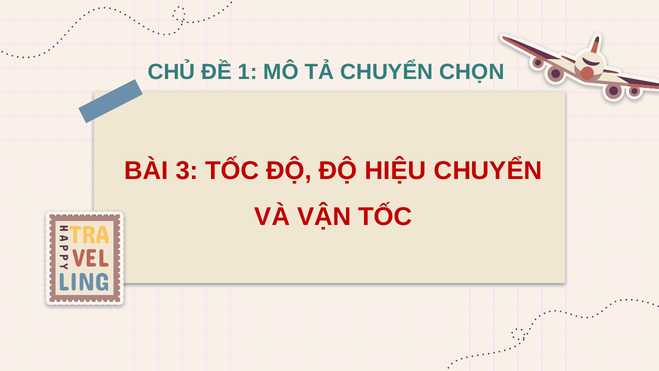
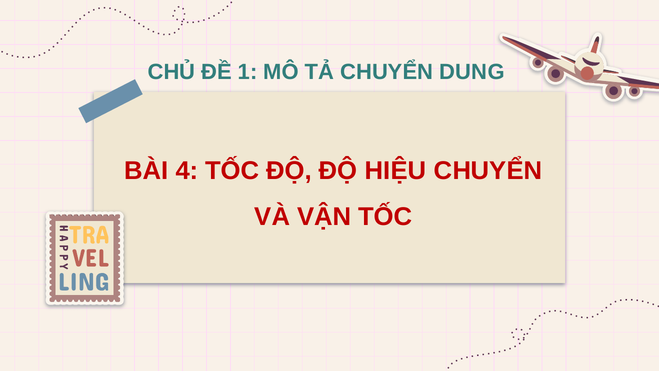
CHỌN: CHỌN -> DUNG
3: 3 -> 4
